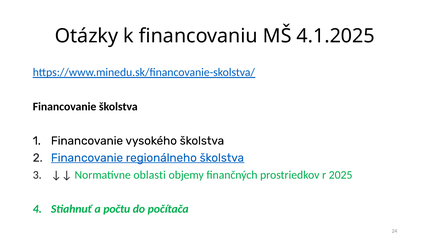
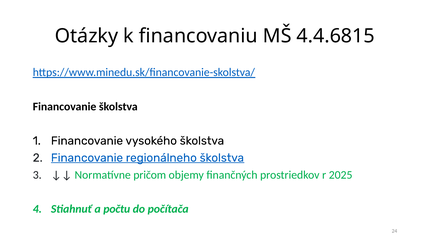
4.1.2025: 4.1.2025 -> 4.4.6815
oblasti: oblasti -> pričom
